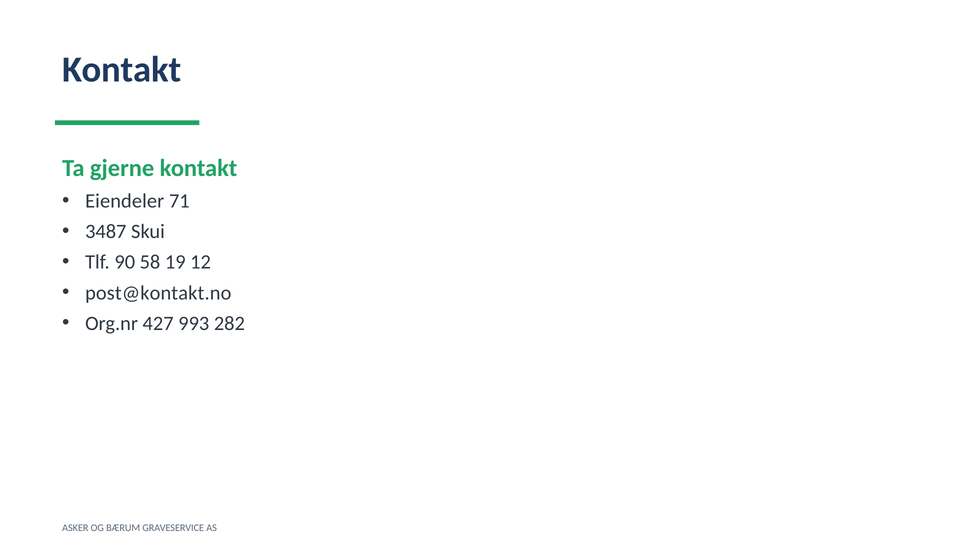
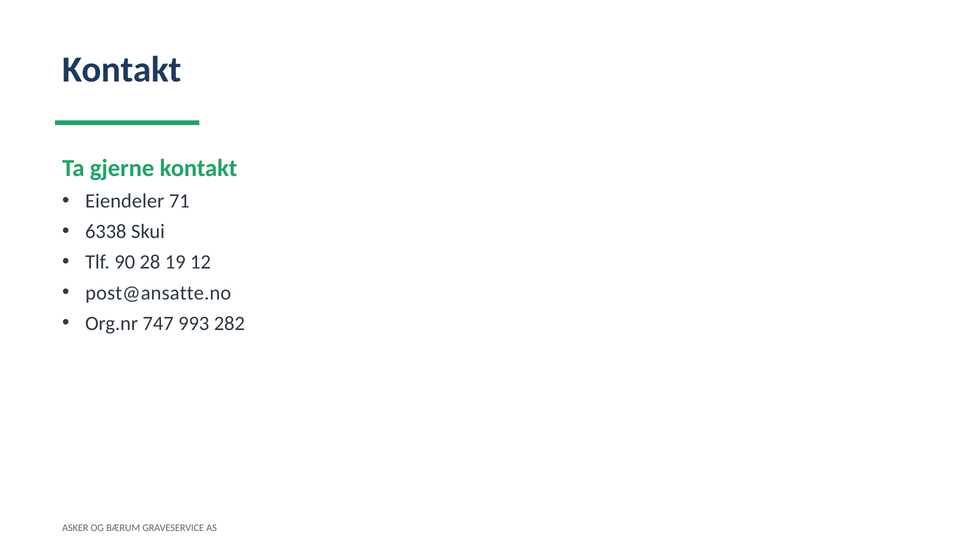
3487: 3487 -> 6338
58: 58 -> 28
post@kontakt.no: post@kontakt.no -> post@ansatte.no
427: 427 -> 747
